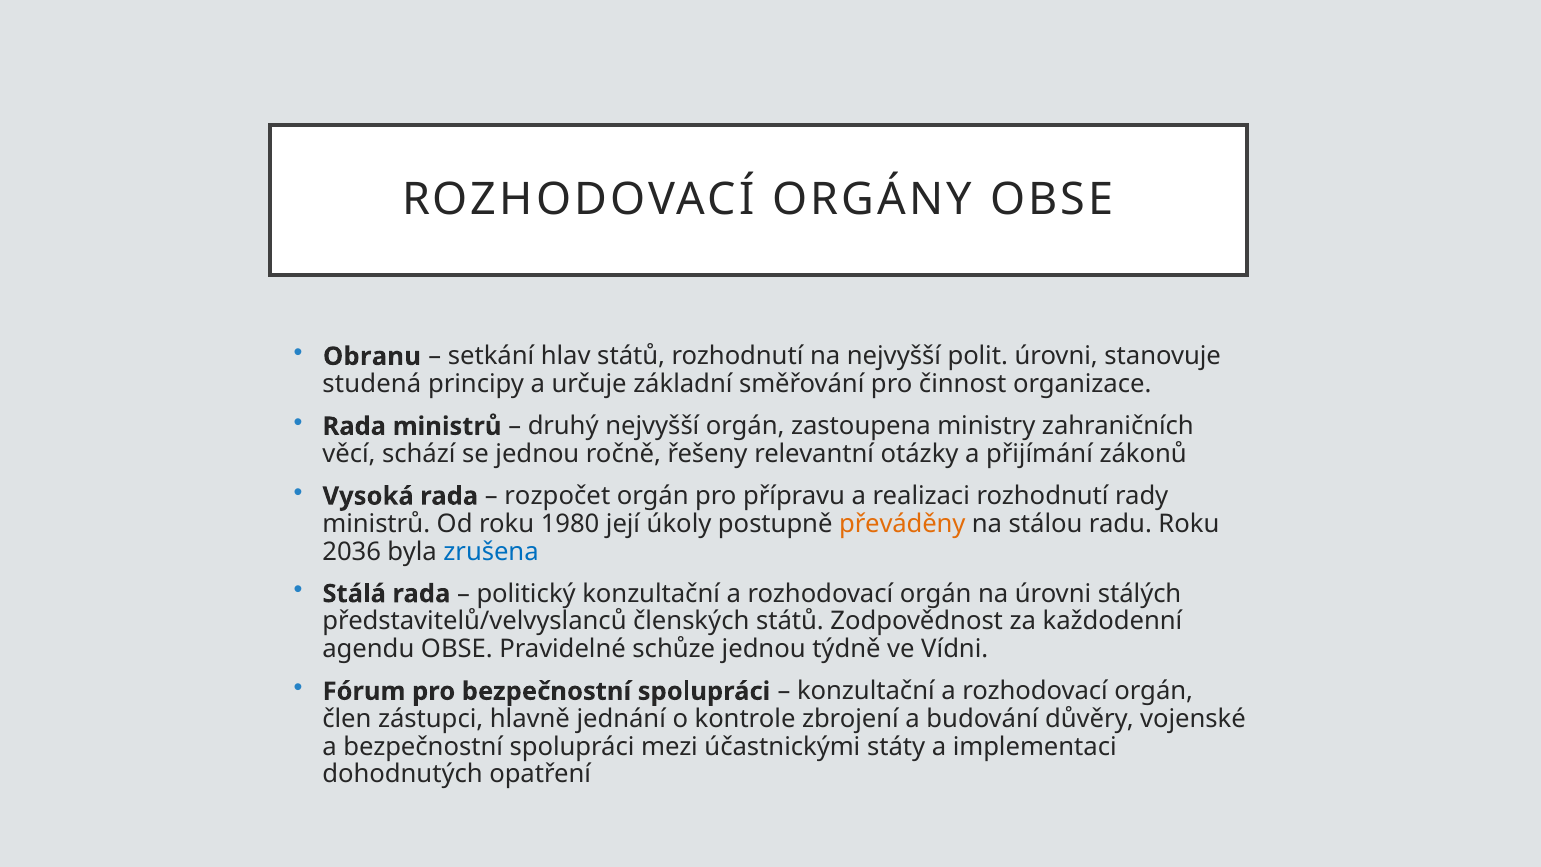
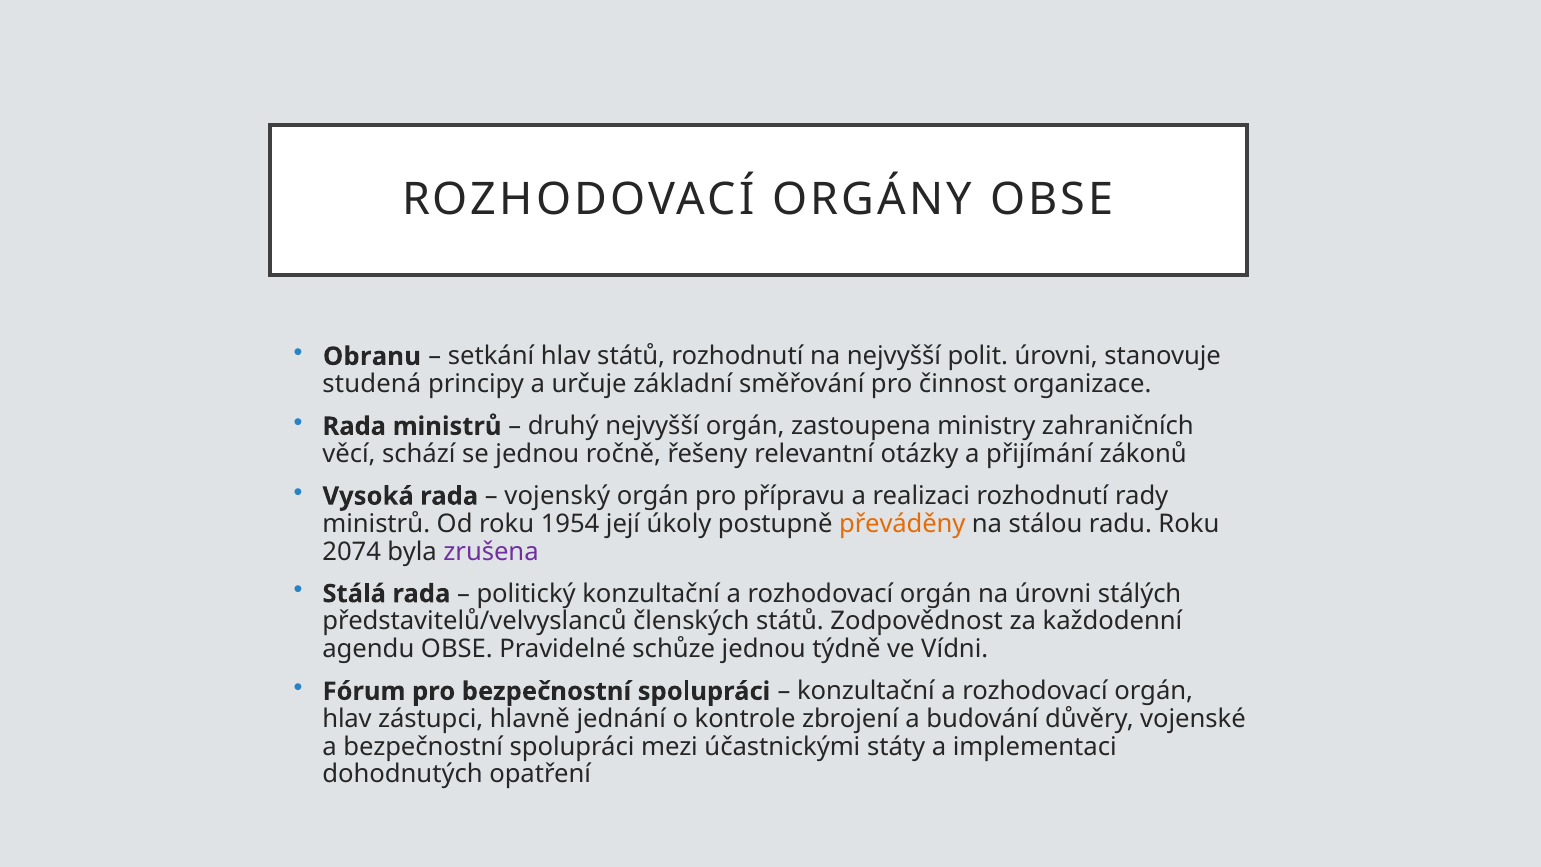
rozpočet: rozpočet -> vojenský
1980: 1980 -> 1954
2036: 2036 -> 2074
zrušena colour: blue -> purple
člen at (347, 719): člen -> hlav
